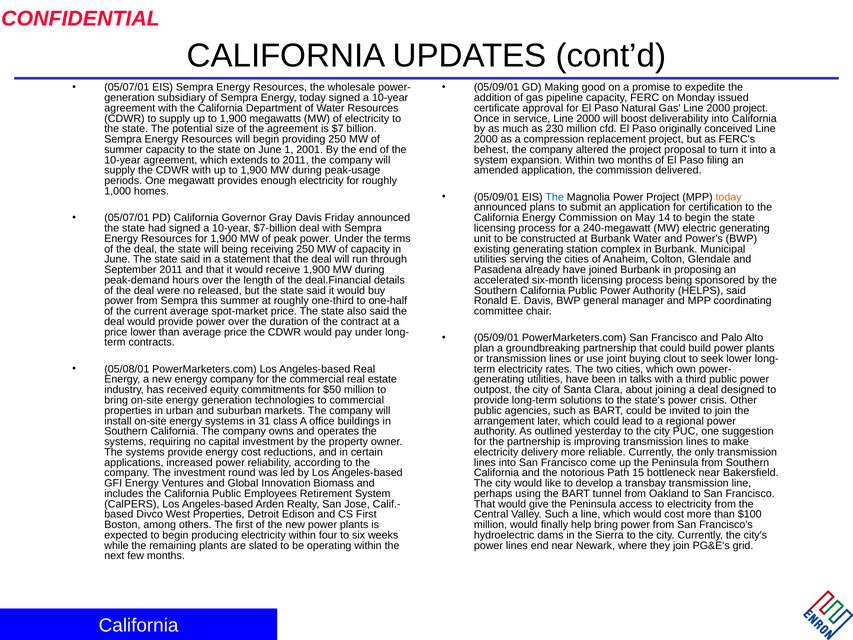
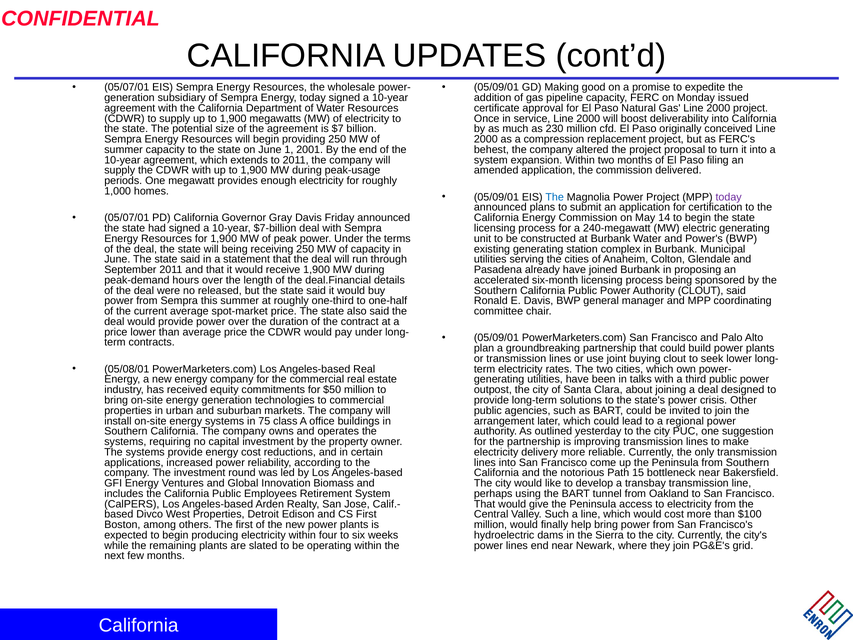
today at (729, 197) colour: orange -> purple
Authority HELPS: HELPS -> CLOUT
31: 31 -> 75
